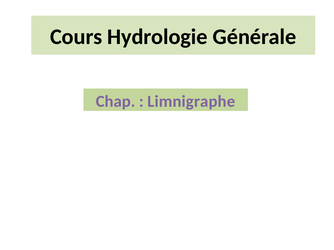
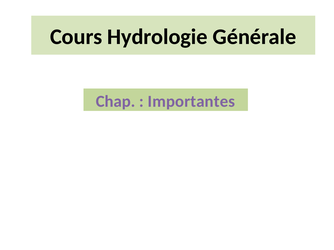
Limnigraphe: Limnigraphe -> Importantes
